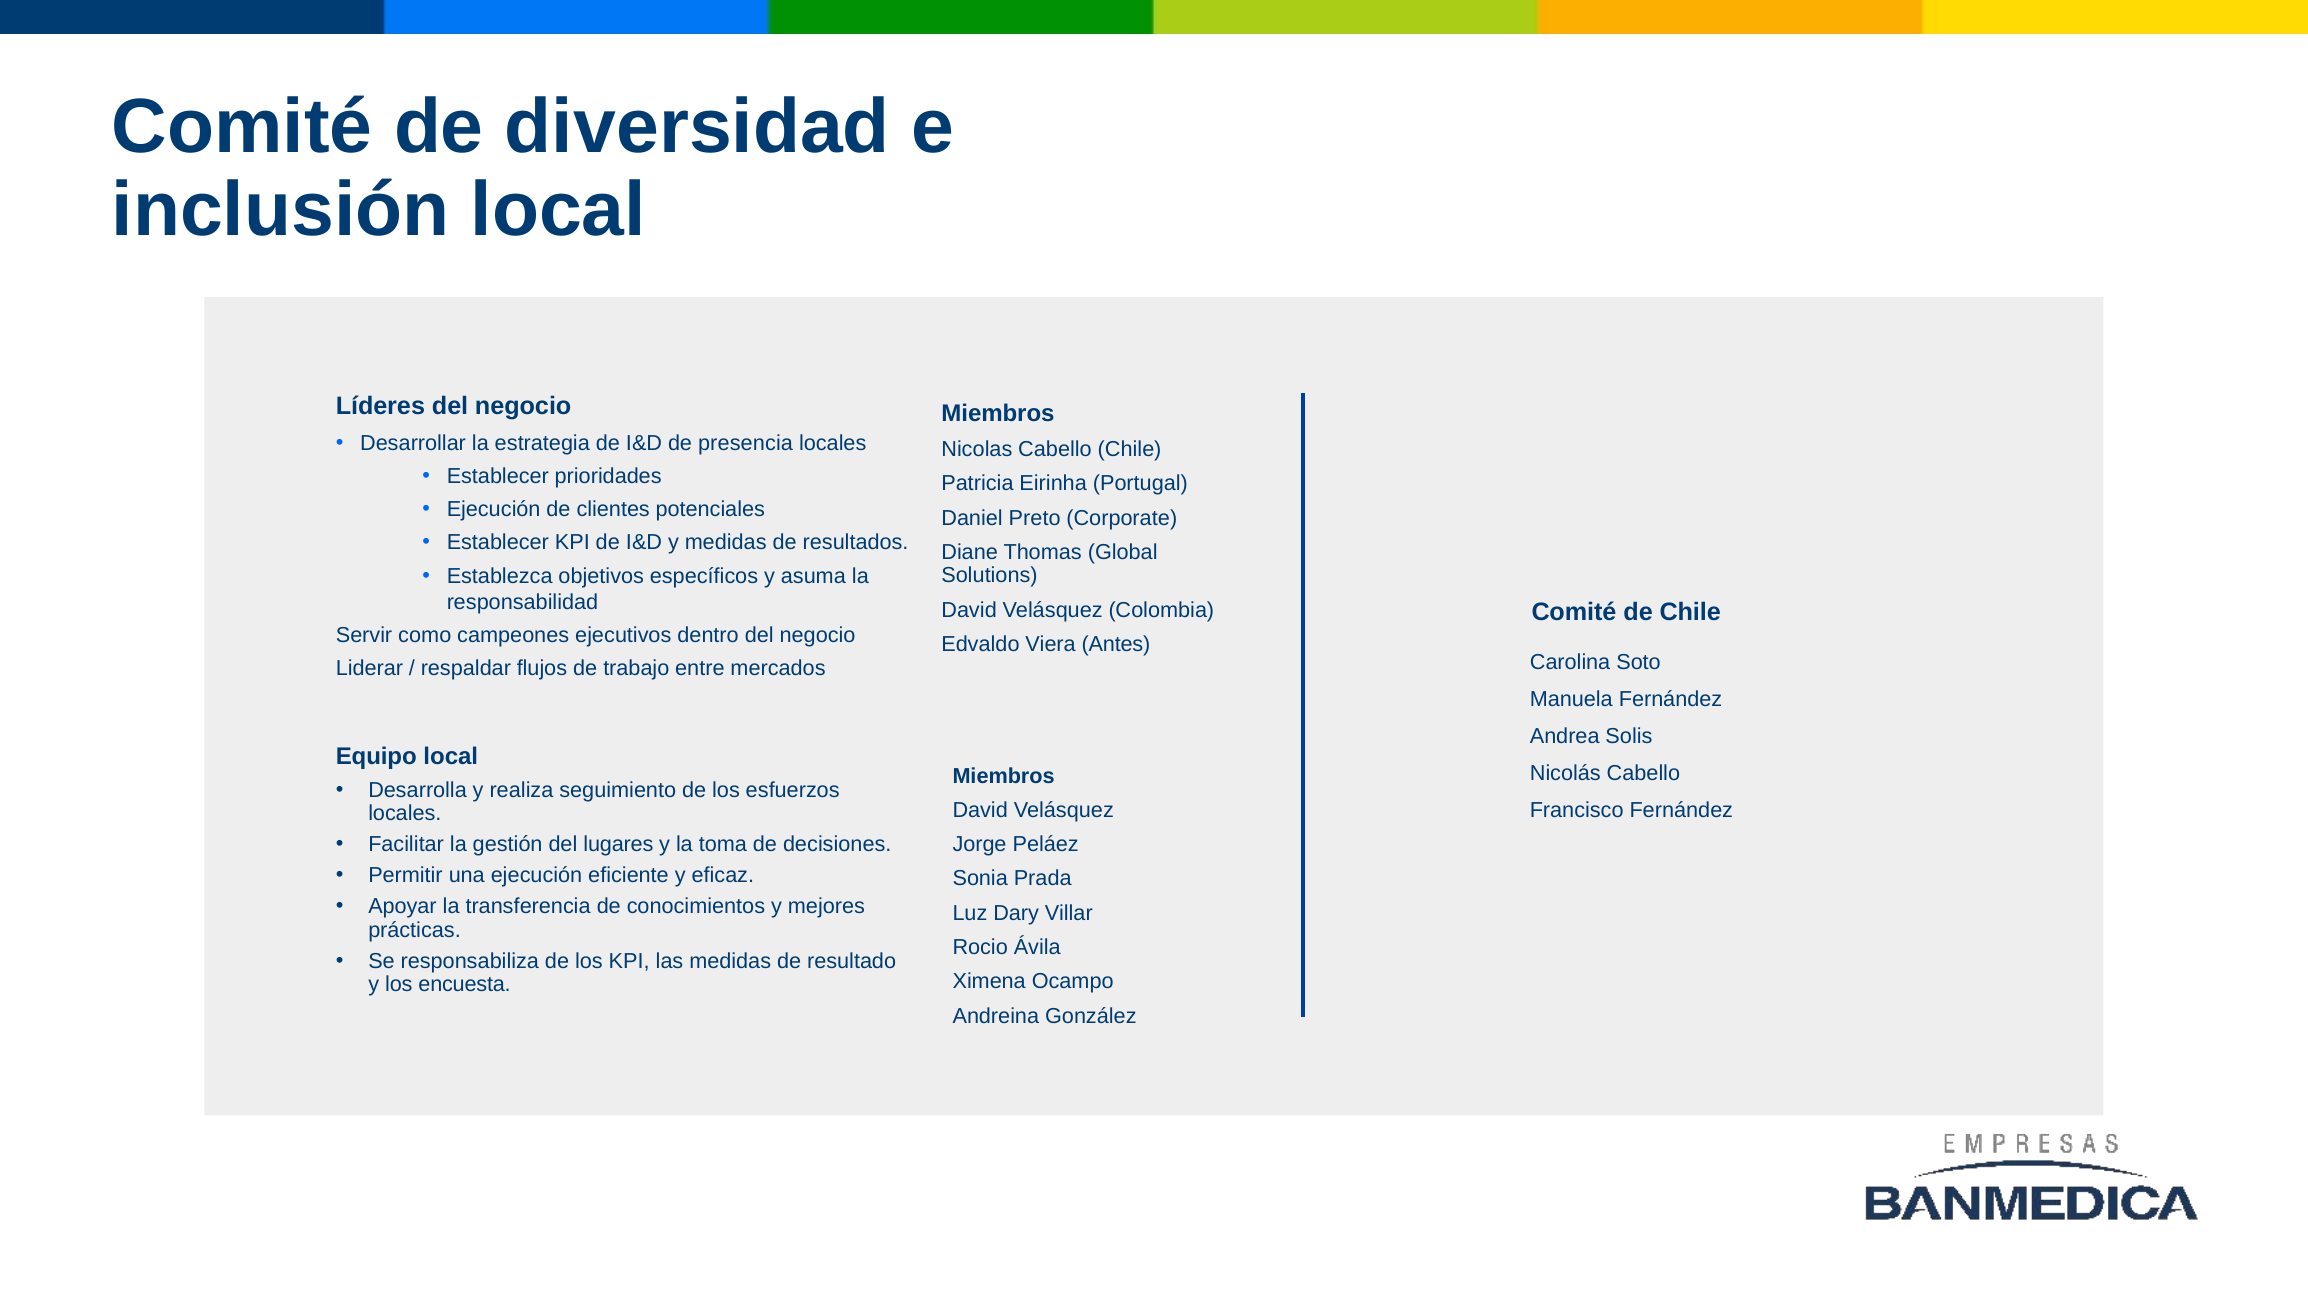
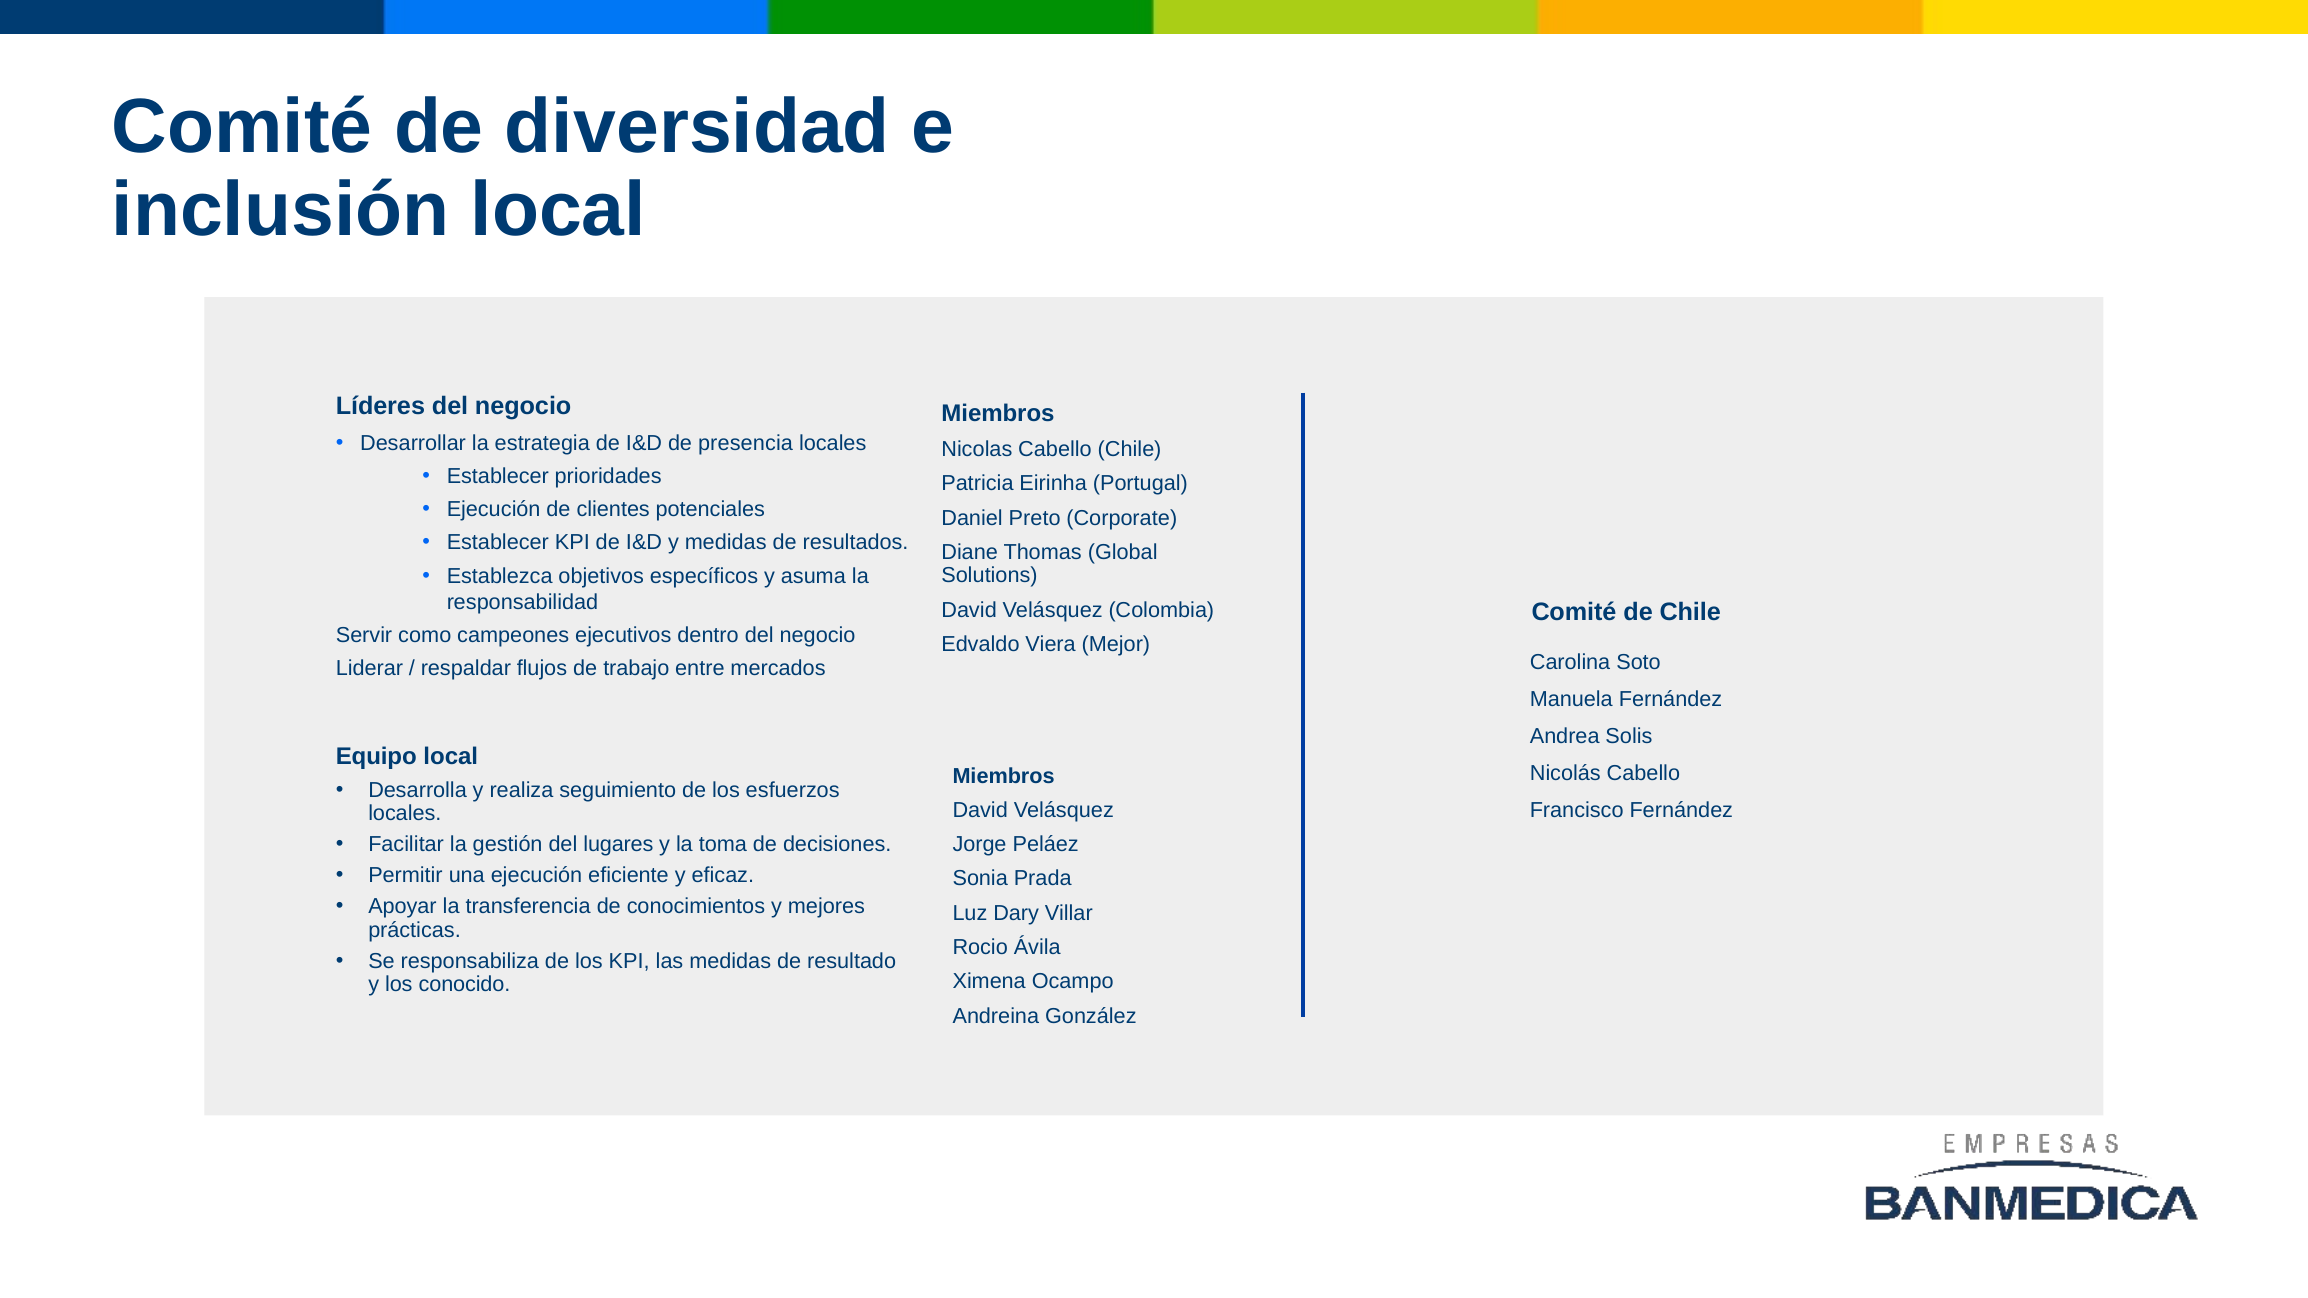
Antes: Antes -> Mejor
encuesta: encuesta -> conocido
